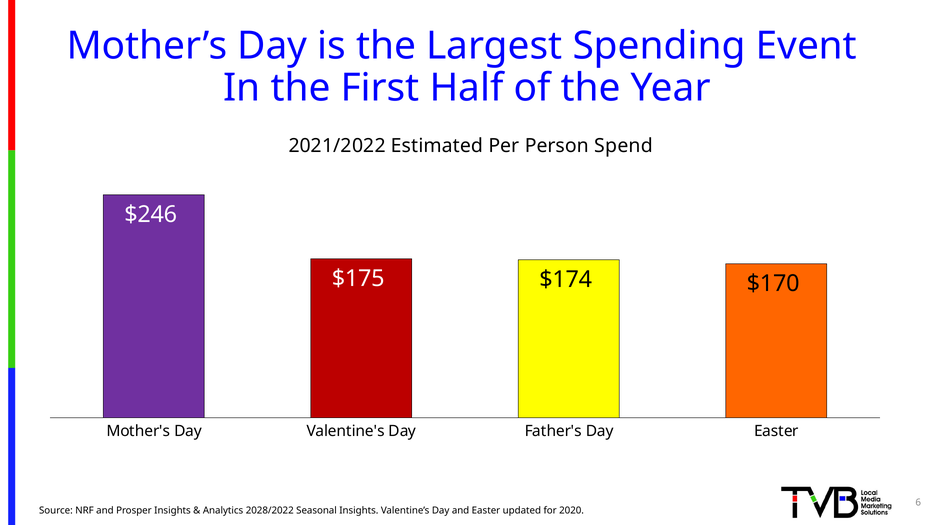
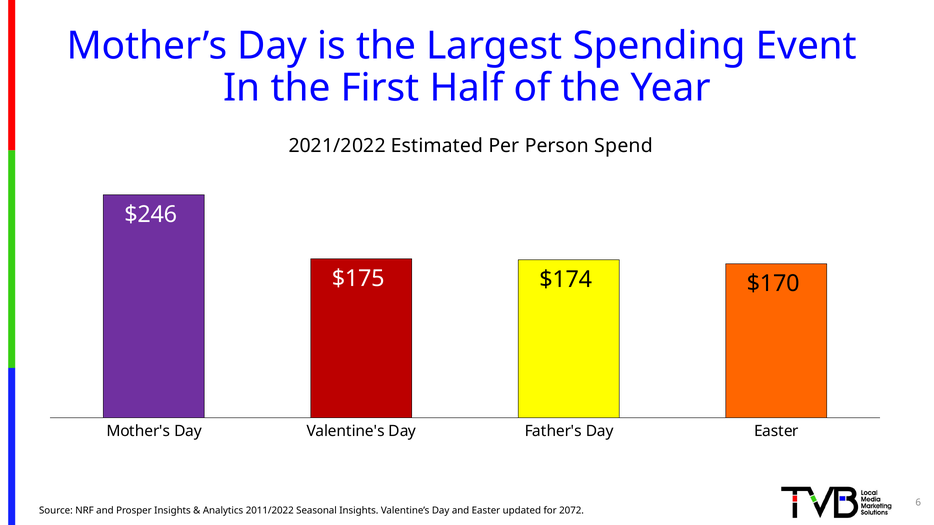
2028/2022: 2028/2022 -> 2011/2022
2020: 2020 -> 2072
